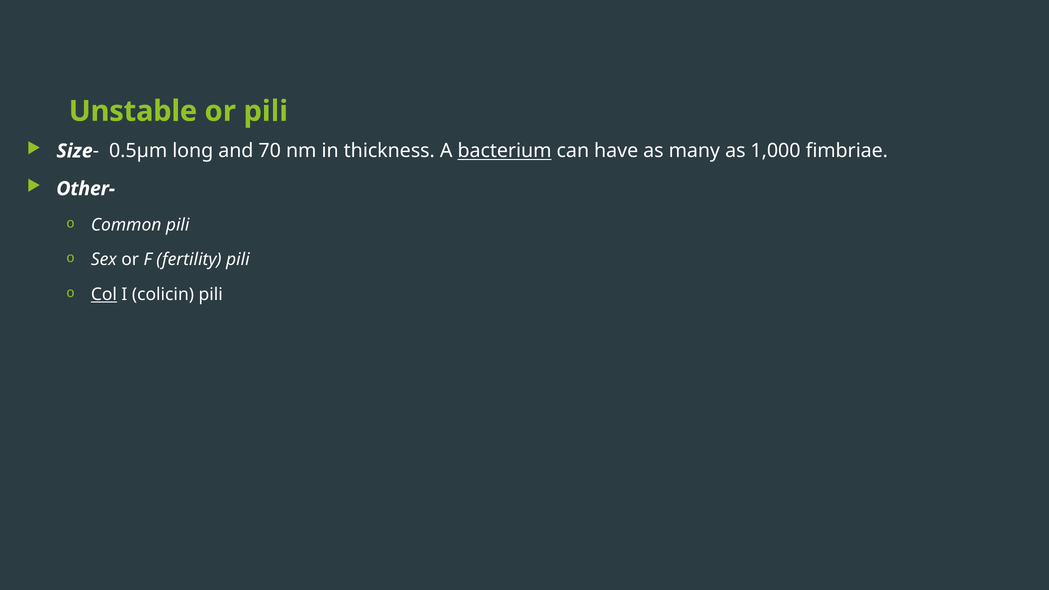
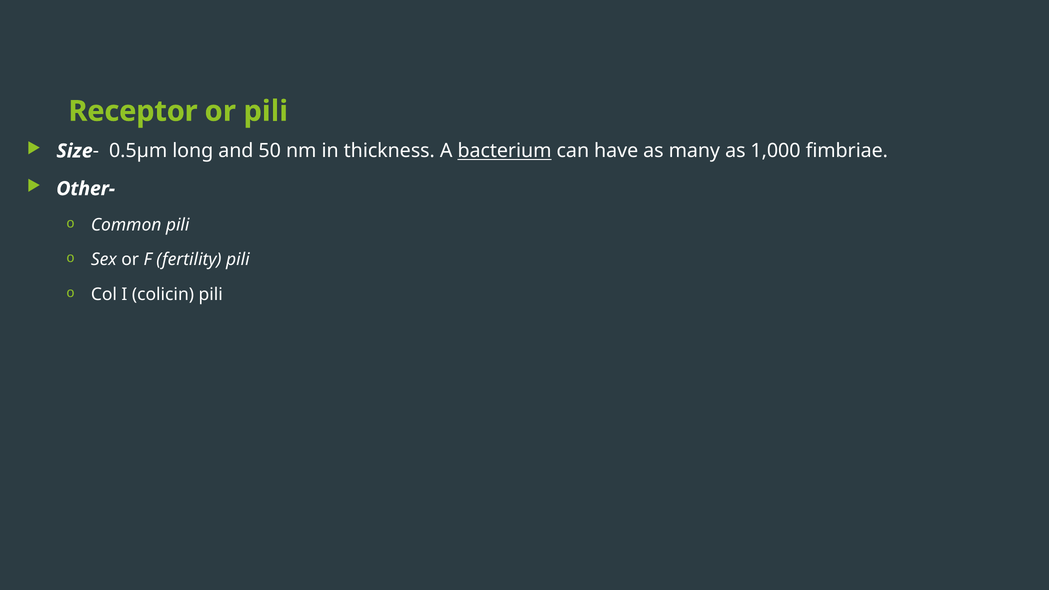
Unstable: Unstable -> Receptor
70: 70 -> 50
Col underline: present -> none
